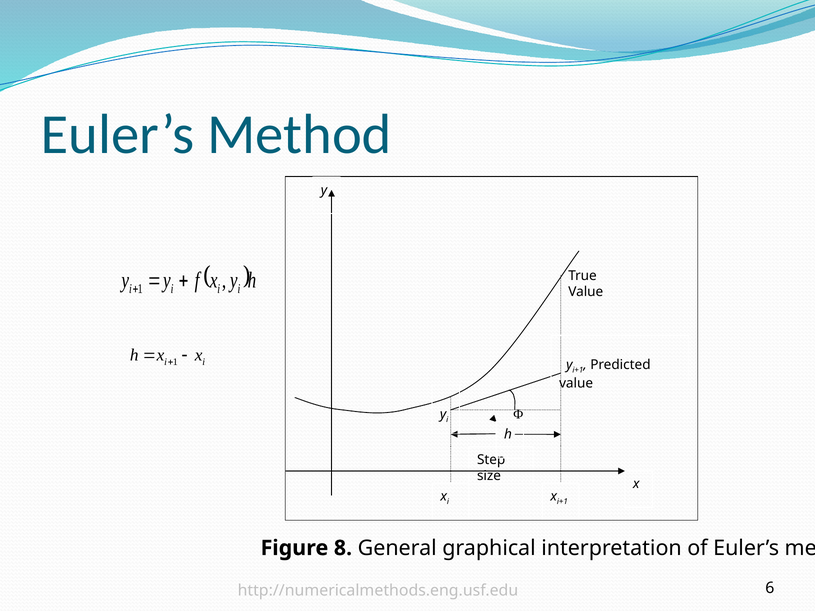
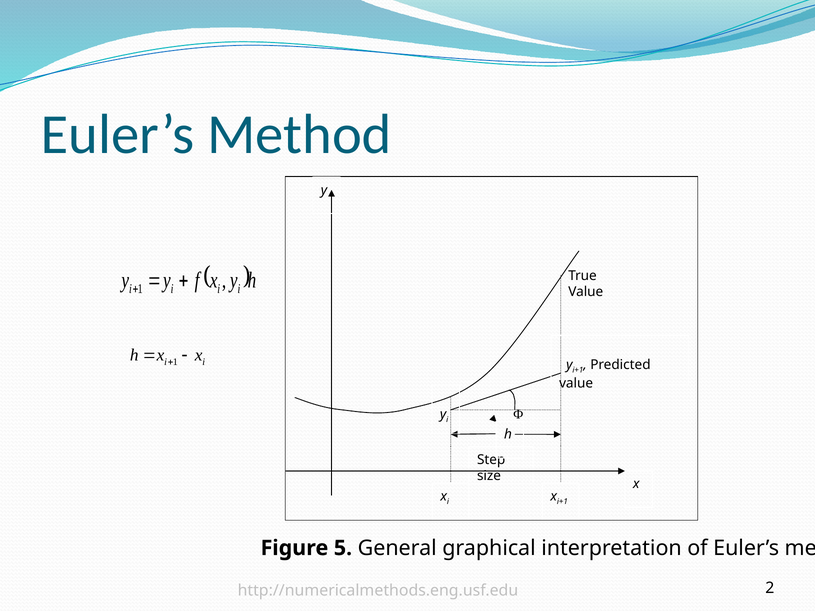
8: 8 -> 5
6: 6 -> 2
